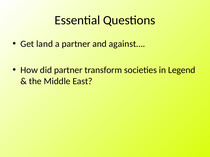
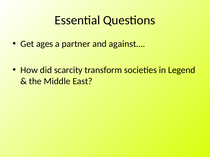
land: land -> ages
did partner: partner -> scarcity
